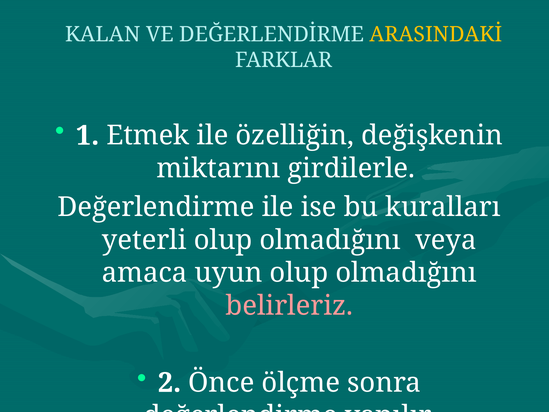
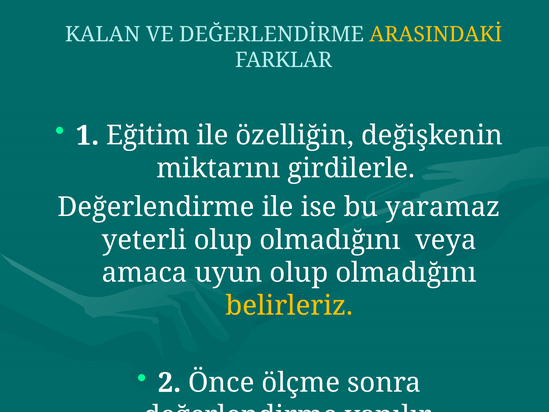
Etmek: Etmek -> Eğitim
kuralları: kuralları -> yaramaz
belirleriz colour: pink -> yellow
